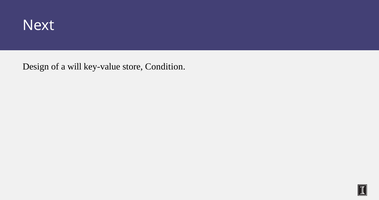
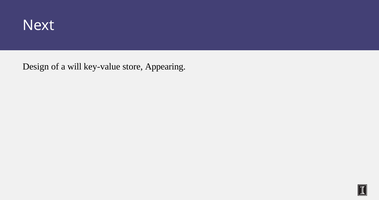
Condition: Condition -> Appearing
